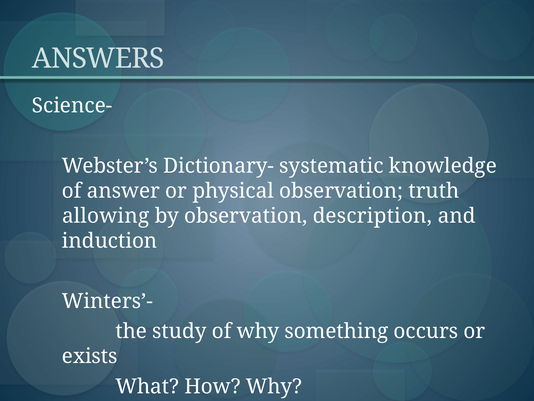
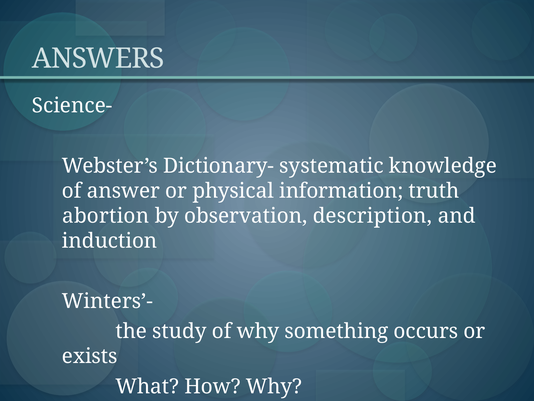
physical observation: observation -> information
allowing: allowing -> abortion
